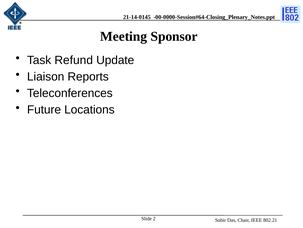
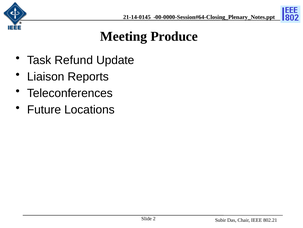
Sponsor: Sponsor -> Produce
